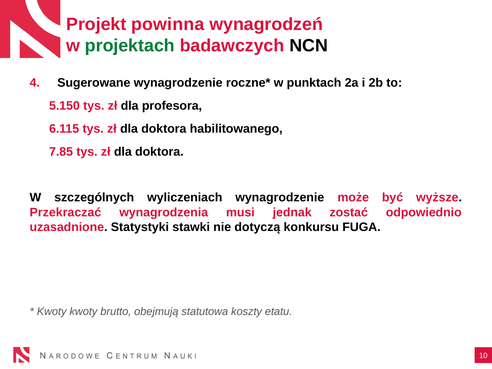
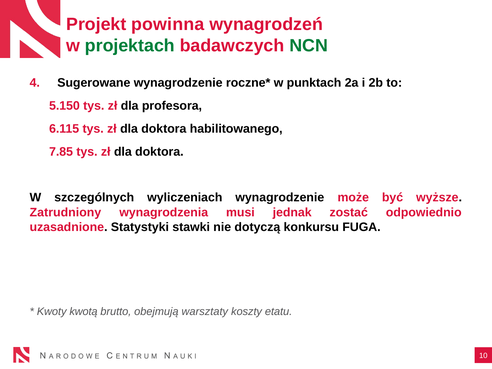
NCN colour: black -> green
Przekraczać: Przekraczać -> Zatrudniony
Kwoty kwoty: kwoty -> kwotą
statutowa: statutowa -> warsztaty
